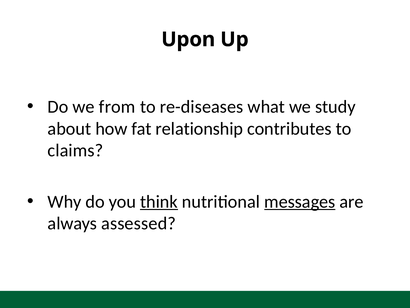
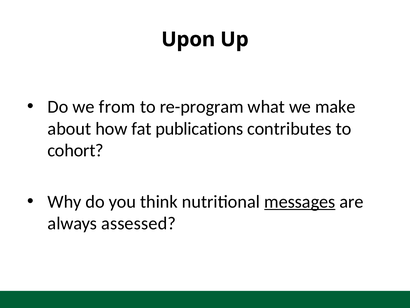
re-diseases: re-diseases -> re-program
study: study -> make
relationship: relationship -> publications
claims: claims -> cohort
think underline: present -> none
